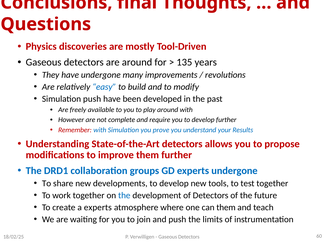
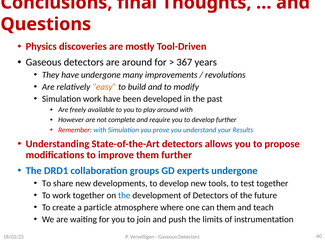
135: 135 -> 367
easy colour: blue -> orange
Simulation push: push -> work
a experts: experts -> particle
